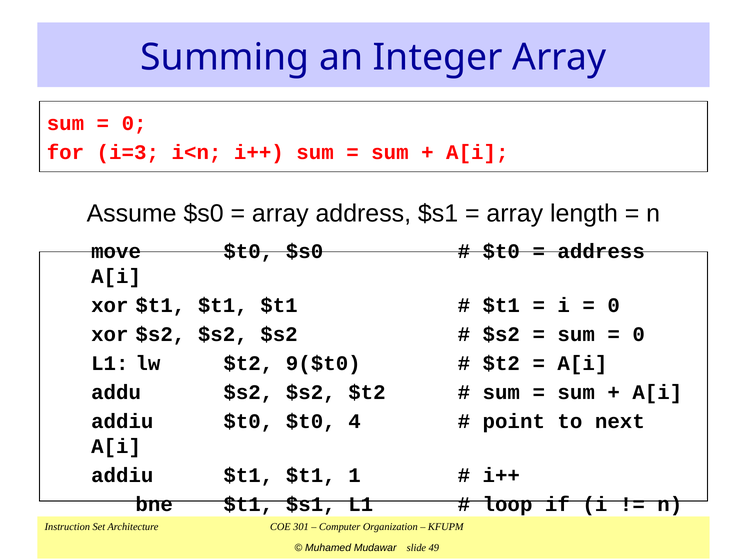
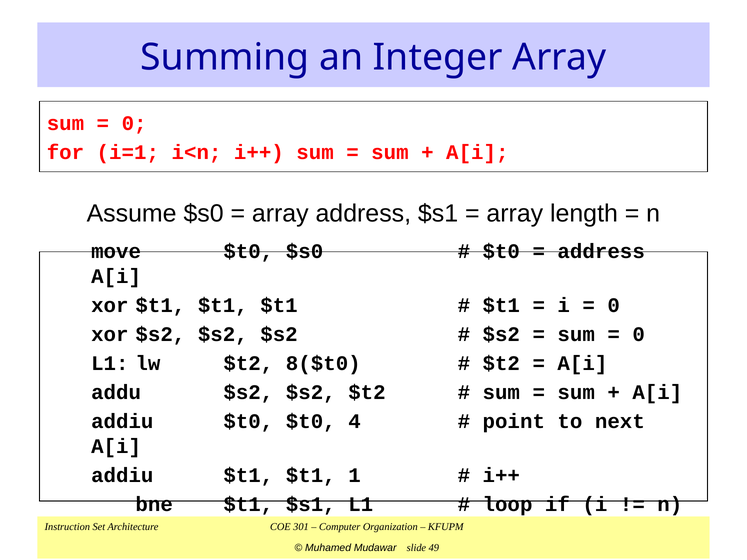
i=3: i=3 -> i=1
9($t0: 9($t0 -> 8($t0
